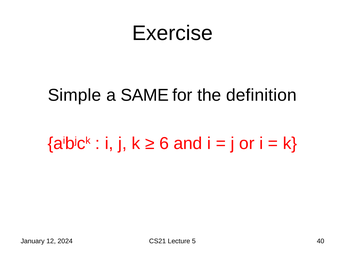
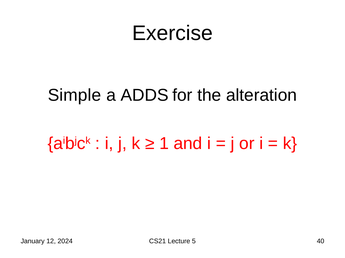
SAME: SAME -> ADDS
definition: definition -> alteration
6: 6 -> 1
